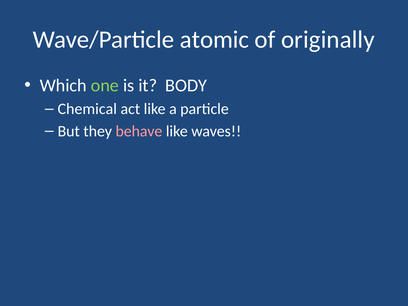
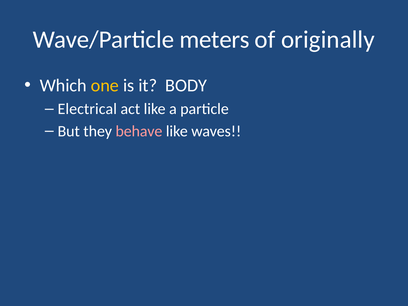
atomic: atomic -> meters
one colour: light green -> yellow
Chemical: Chemical -> Electrical
